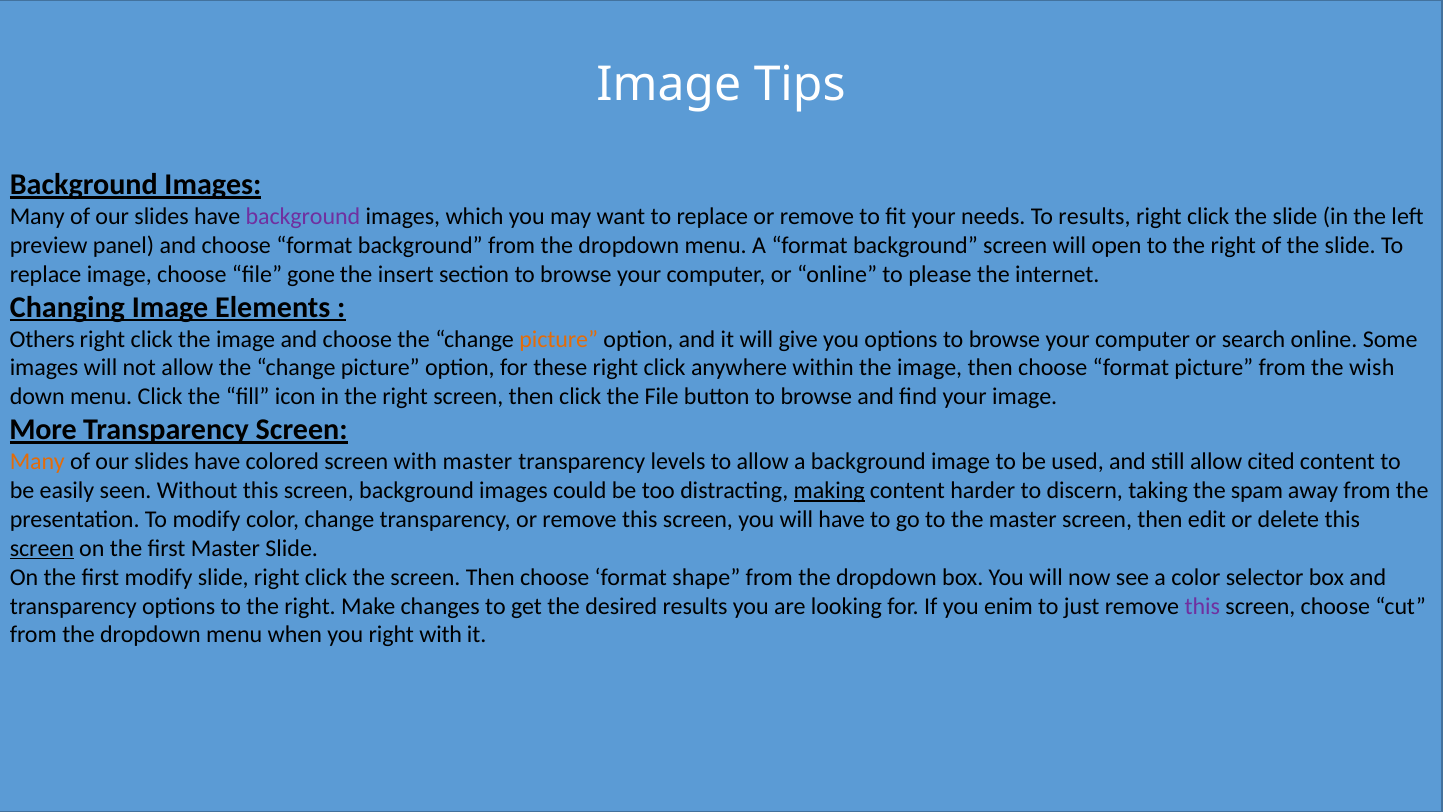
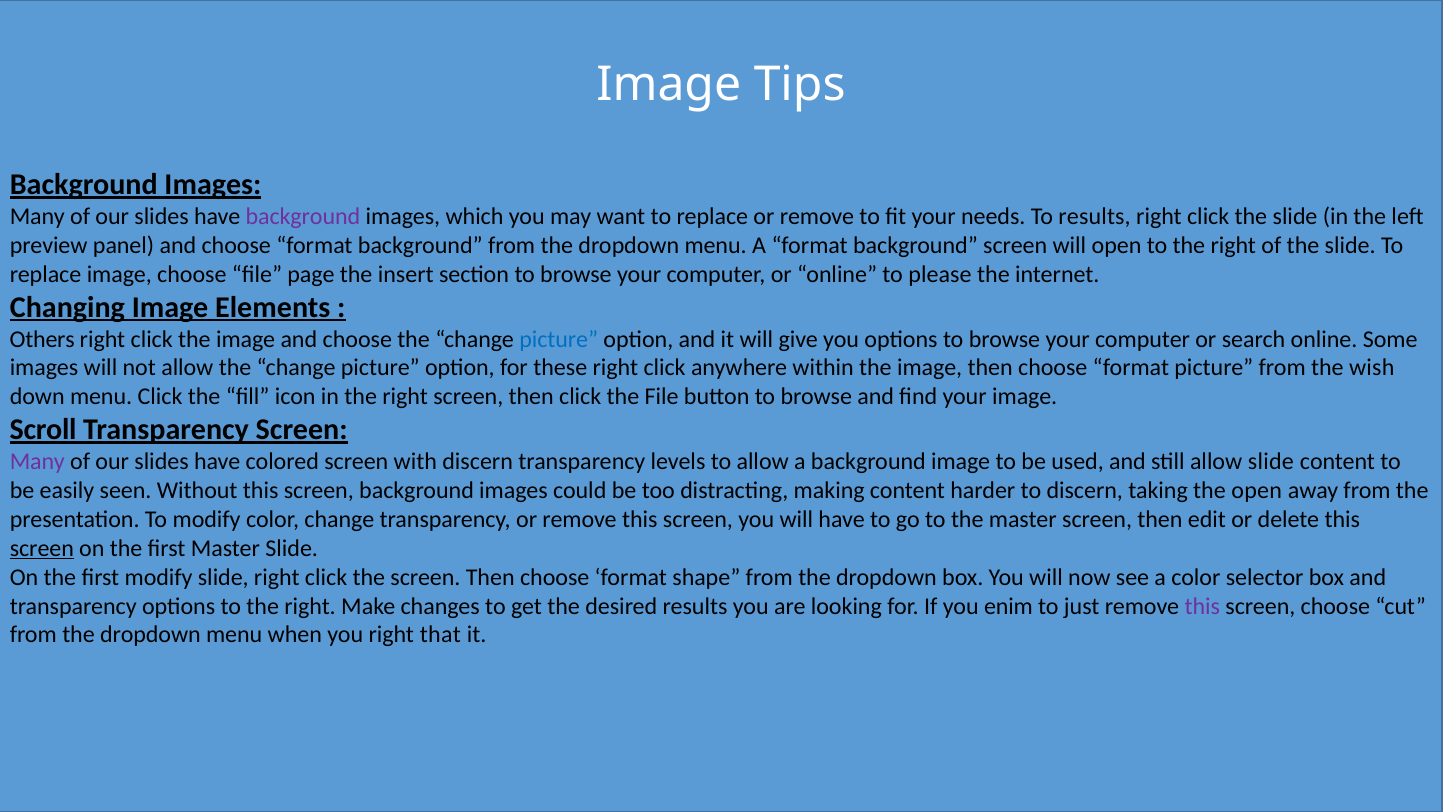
gone: gone -> page
picture at (559, 339) colour: orange -> blue
More: More -> Scroll
Many at (37, 462) colour: orange -> purple
with master: master -> discern
allow cited: cited -> slide
making underline: present -> none
the spam: spam -> open
right with: with -> that
